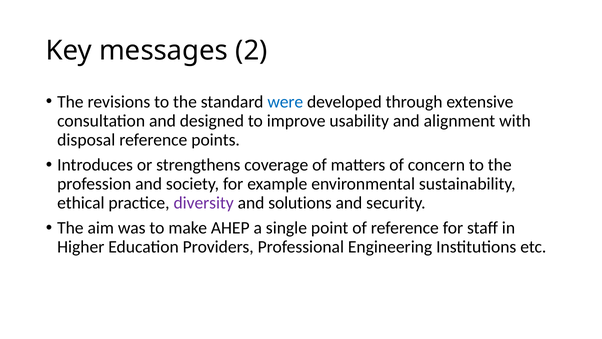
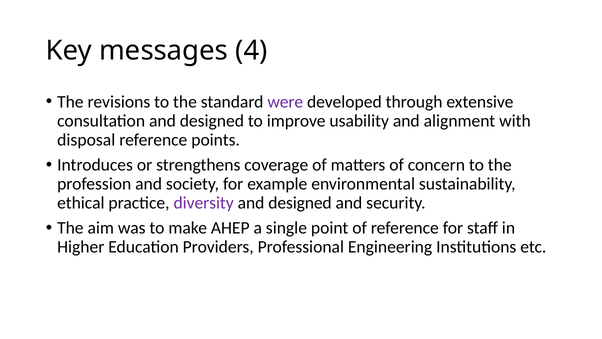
2: 2 -> 4
were colour: blue -> purple
solutions at (300, 203): solutions -> designed
